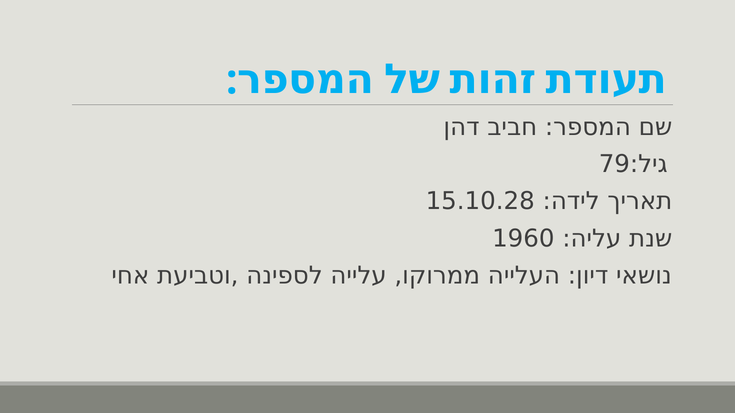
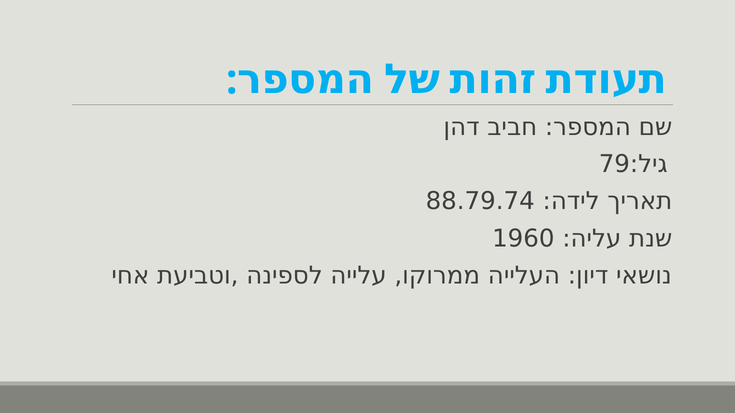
15.10.28: 15.10.28 -> 88.79.74
